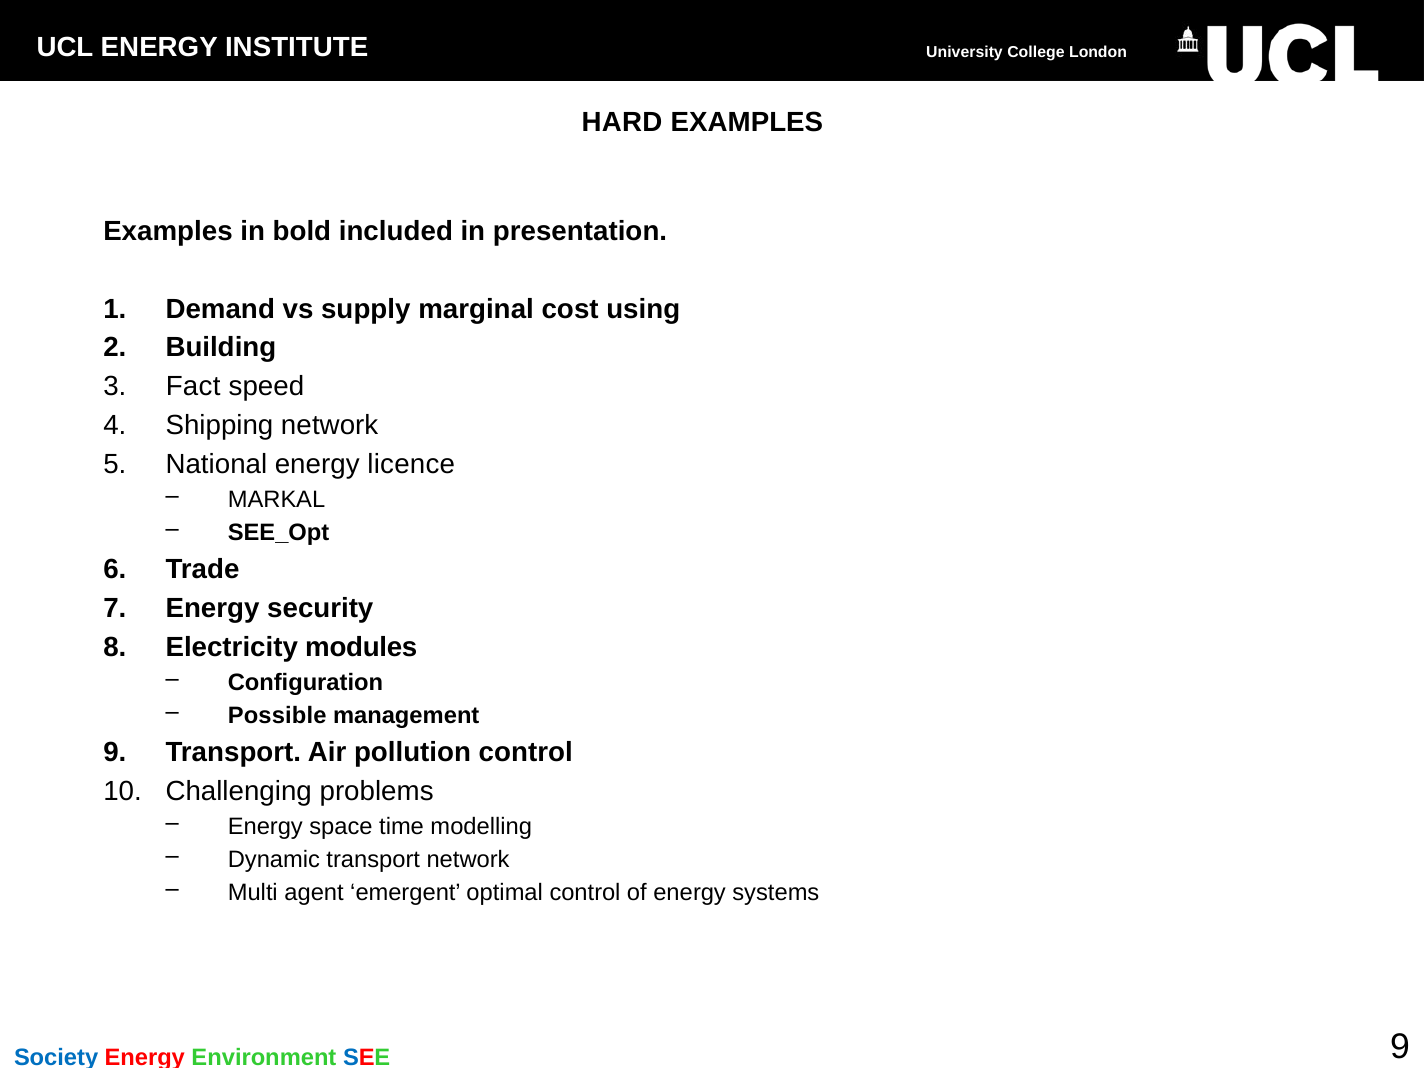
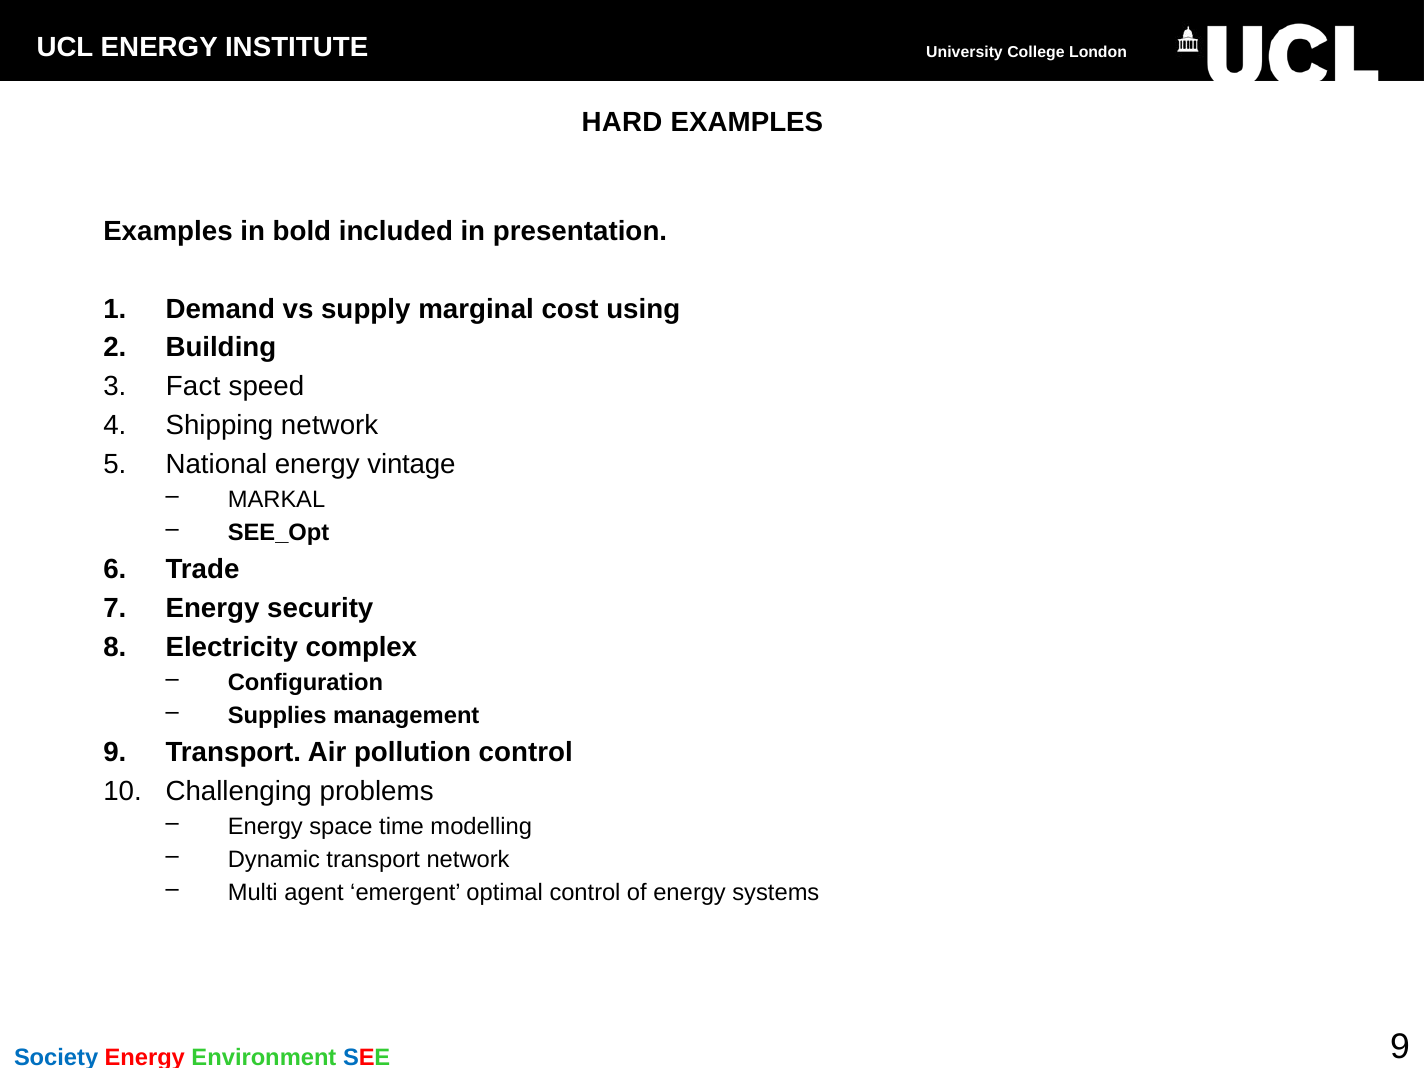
licence: licence -> vintage
modules: modules -> complex
Possible: Possible -> Supplies
